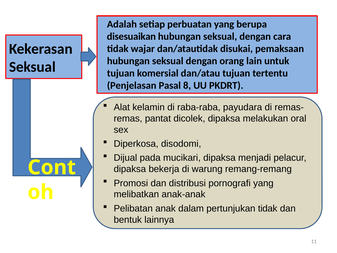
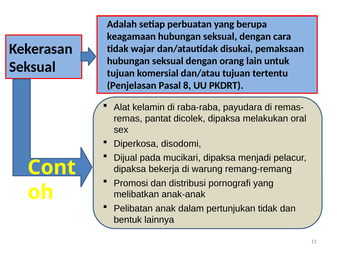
disesuaikan: disesuaikan -> keagamaan
